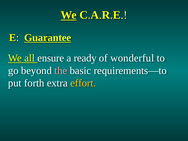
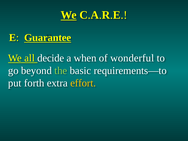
ensure: ensure -> decide
ready: ready -> when
the colour: pink -> light green
